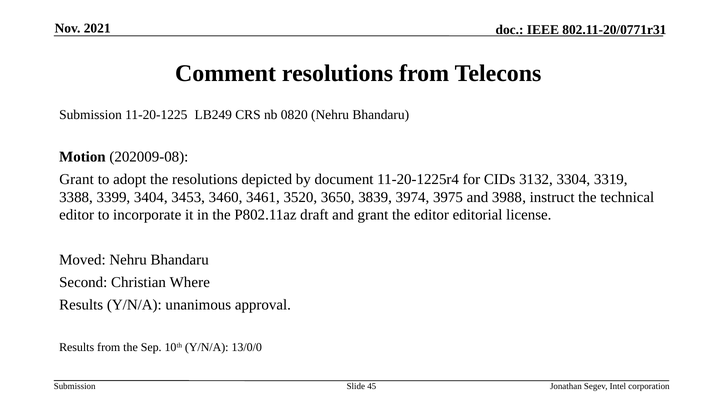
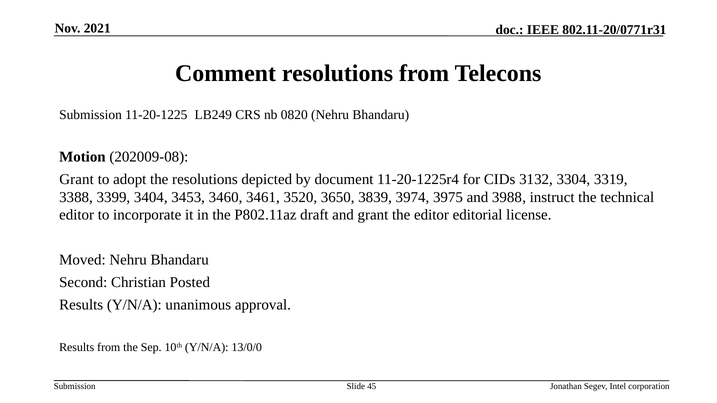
Where: Where -> Posted
